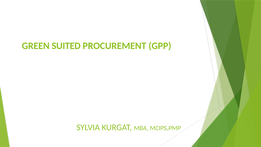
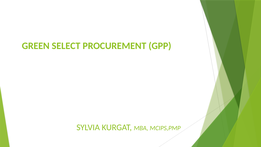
SUITED: SUITED -> SELECT
